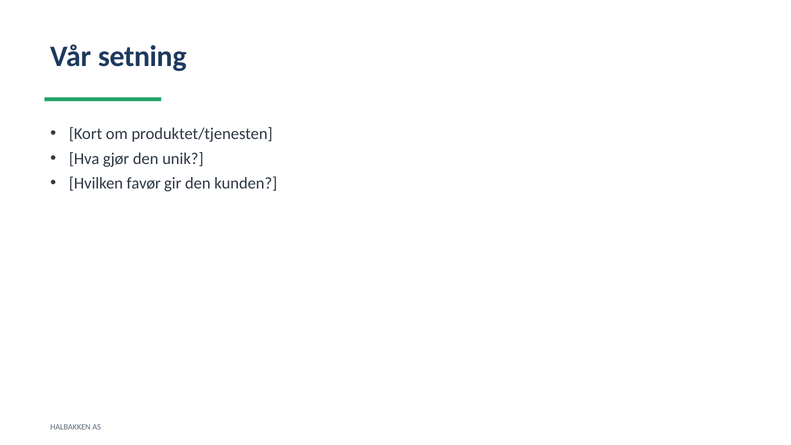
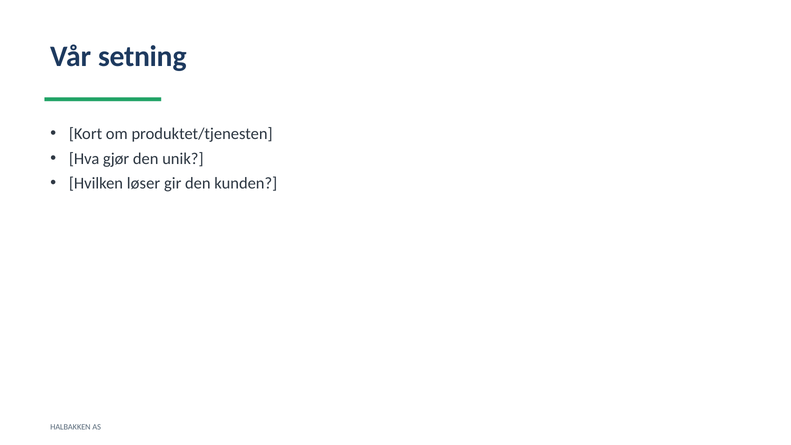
favør: favør -> løser
